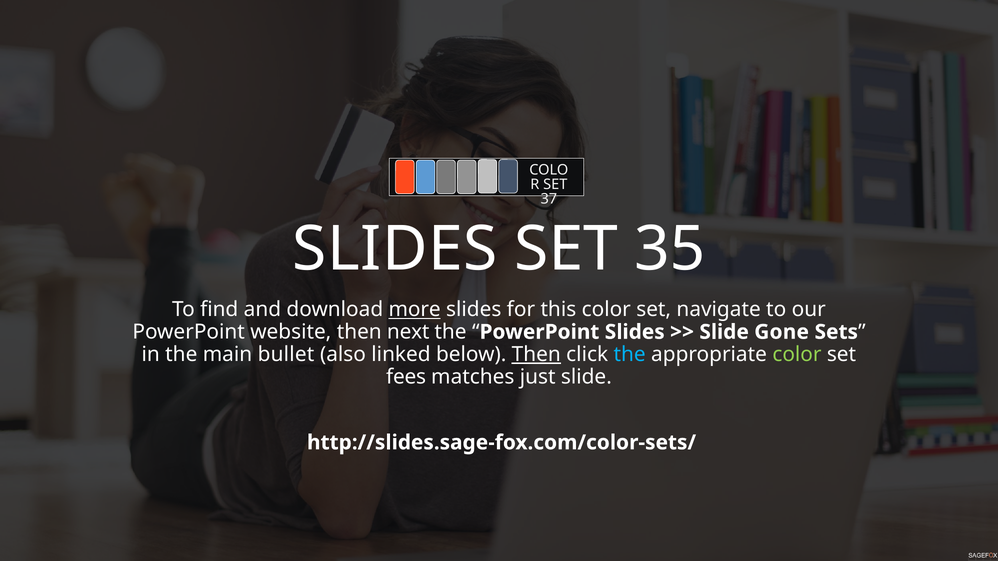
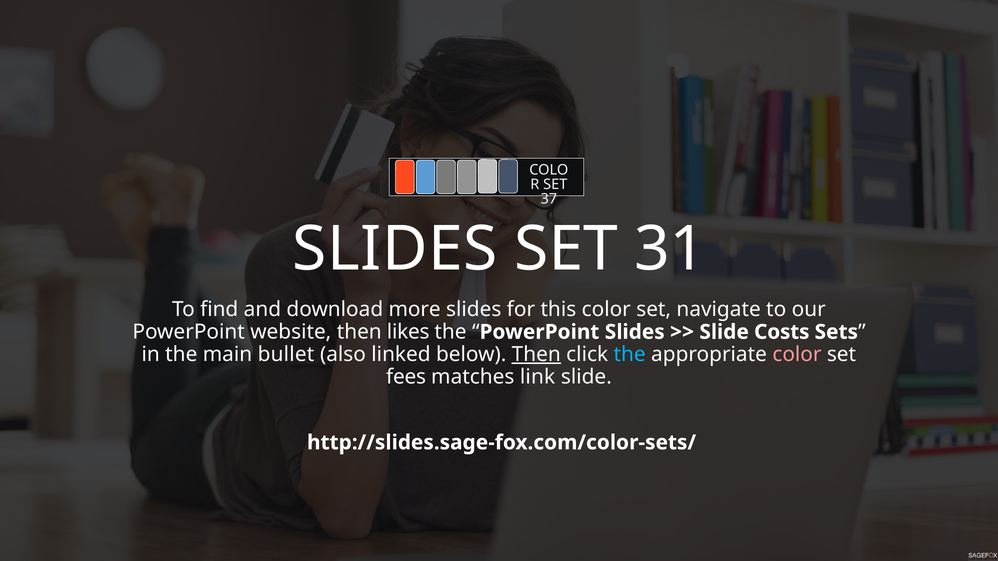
35: 35 -> 31
more underline: present -> none
next: next -> likes
Gone: Gone -> Costs
color at (797, 355) colour: light green -> pink
just: just -> link
